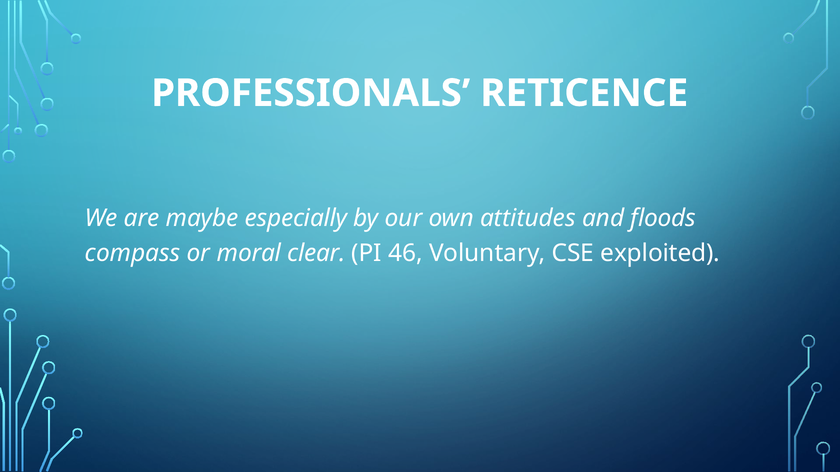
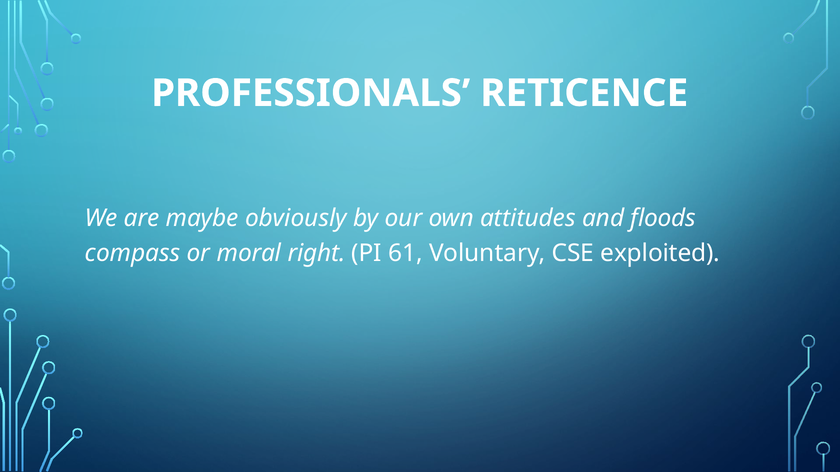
especially: especially -> obviously
clear: clear -> right
46: 46 -> 61
